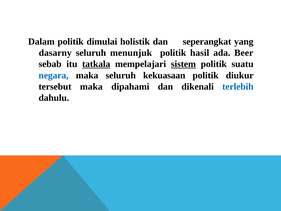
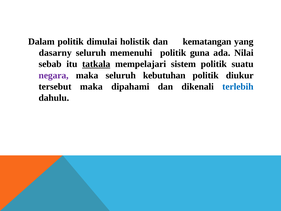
seperangkat: seperangkat -> kematangan
menunjuk: menunjuk -> memenuhi
hasil: hasil -> guna
Beer: Beer -> Nilai
sistem underline: present -> none
negara colour: blue -> purple
kekuasaan: kekuasaan -> kebutuhan
